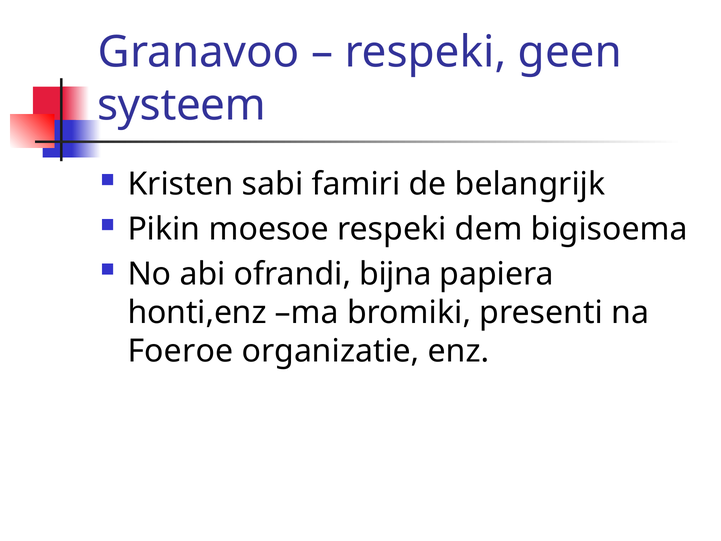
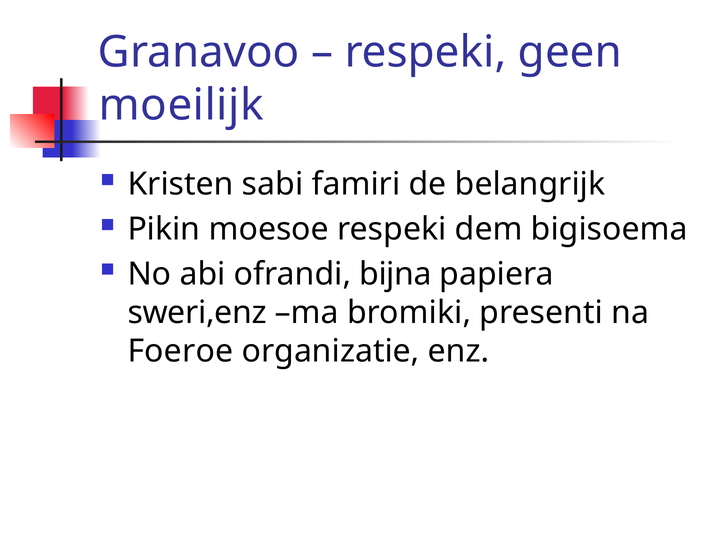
systeem: systeem -> moeilijk
honti,enz: honti,enz -> sweri,enz
